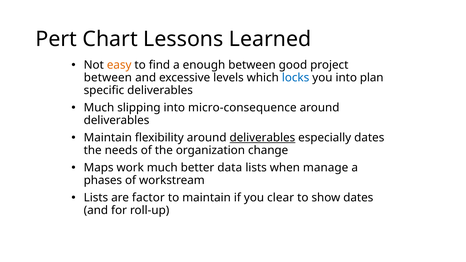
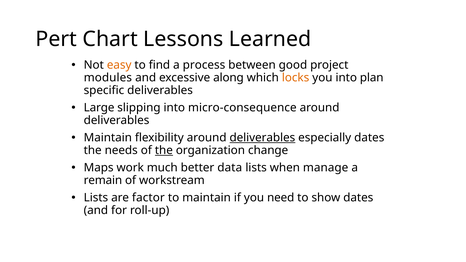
enough: enough -> process
between at (108, 78): between -> modules
levels: levels -> along
locks colour: blue -> orange
Much at (99, 108): Much -> Large
the at (164, 150) underline: none -> present
phases: phases -> remain
clear: clear -> need
